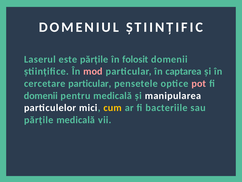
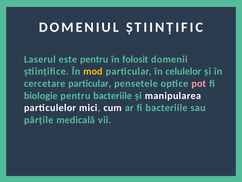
este părțile: părțile -> pentru
mod colour: pink -> yellow
captarea: captarea -> celulelor
domenii at (41, 95): domenii -> biologie
pentru medicală: medicală -> bacteriile
cum colour: yellow -> white
